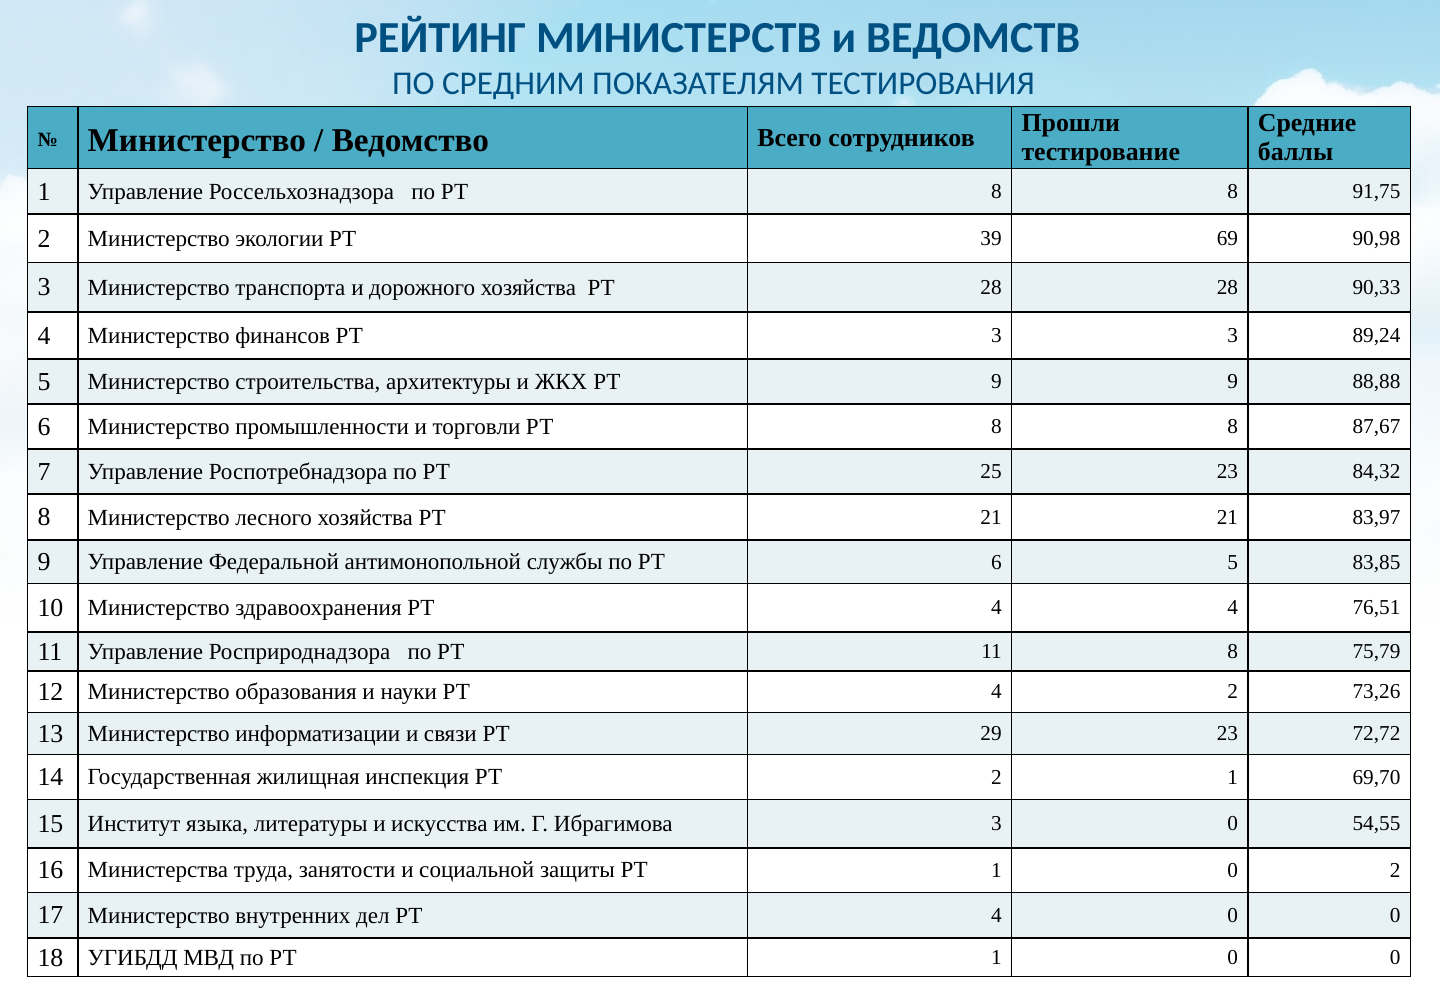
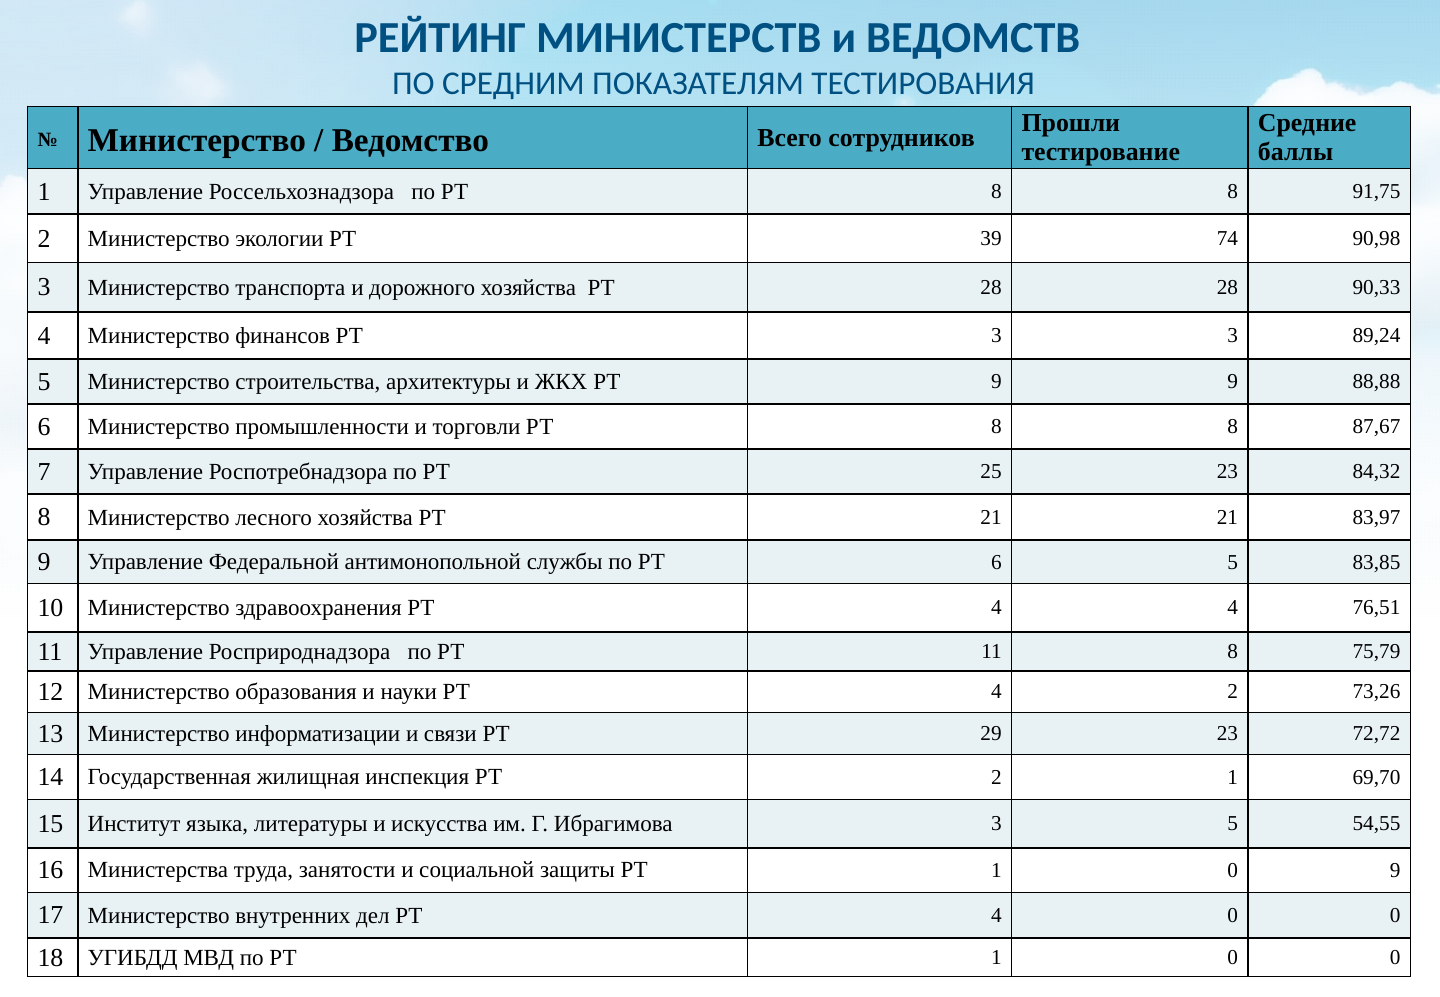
69: 69 -> 74
3 0: 0 -> 5
0 2: 2 -> 9
